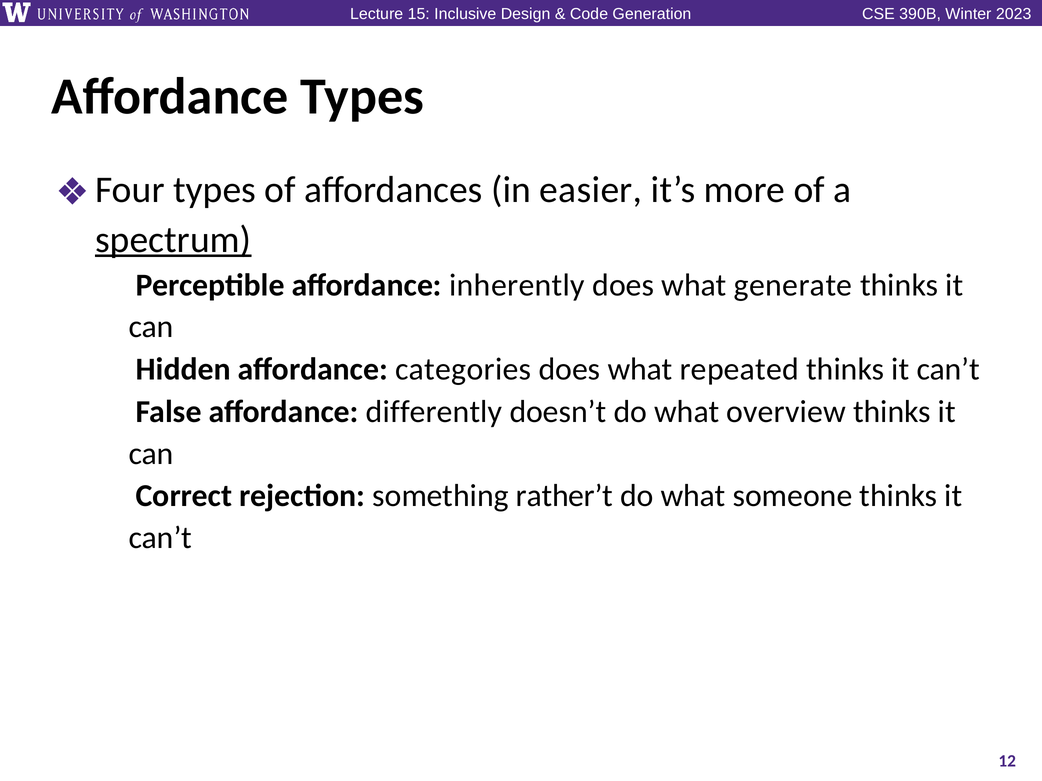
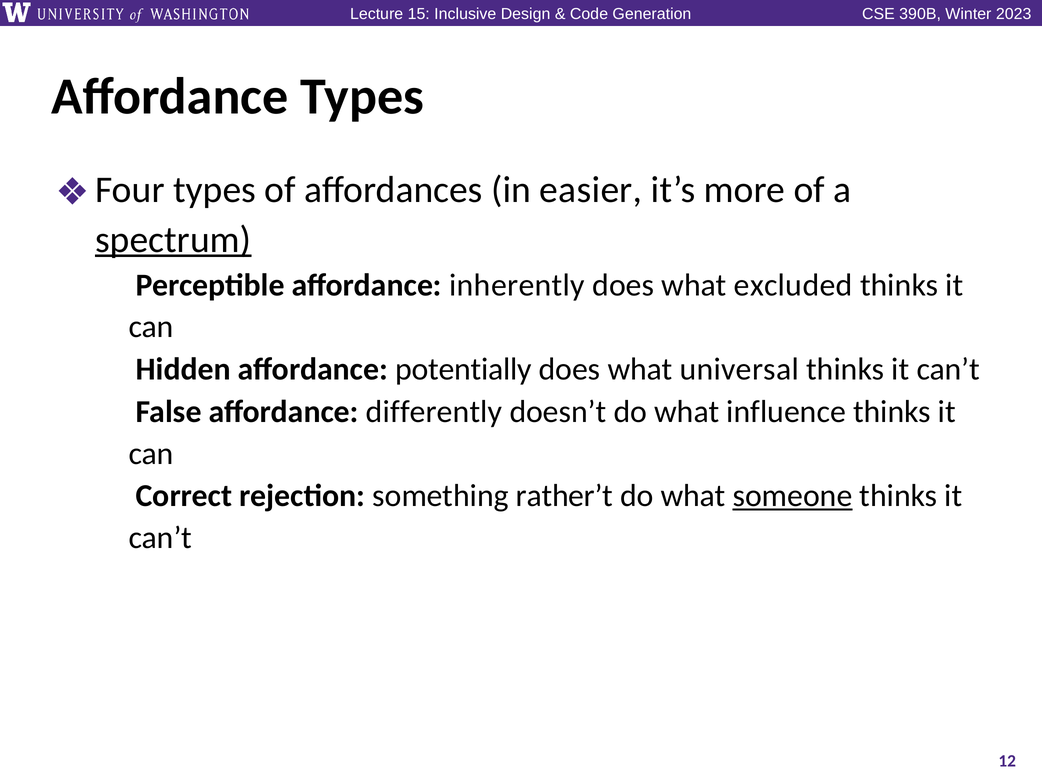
generate: generate -> excluded
categories: categories -> potentially
repeated: repeated -> universal
overview: overview -> influence
someone underline: none -> present
